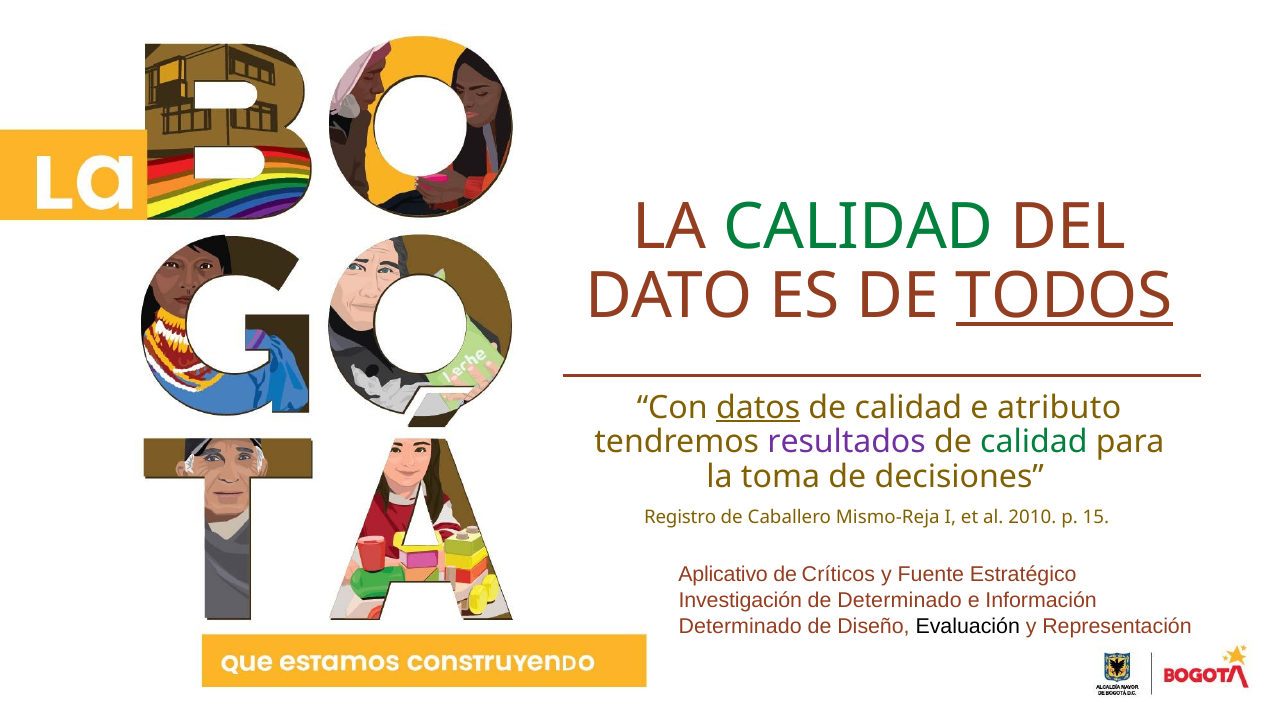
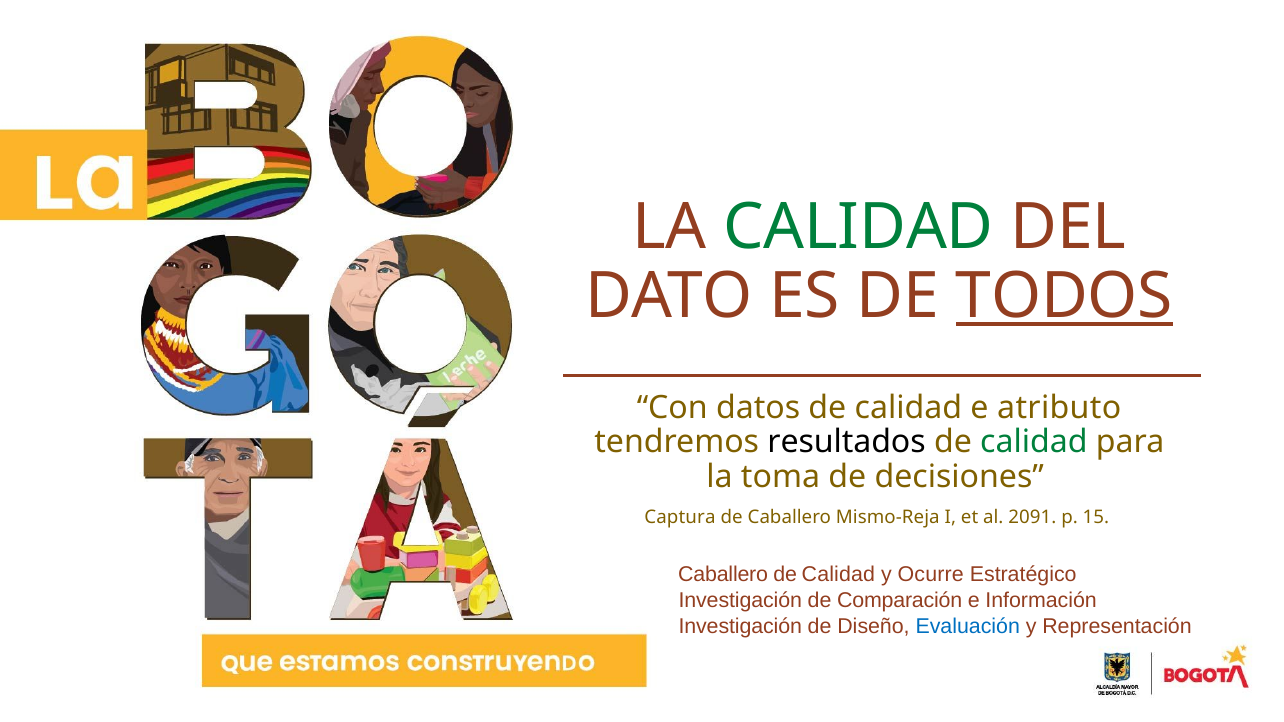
datos underline: present -> none
resultados colour: purple -> black
Registro: Registro -> Captura
2010: 2010 -> 2091
Aplicativo at (723, 575): Aplicativo -> Caballero
Críticos at (838, 575): Críticos -> Calidad
Fuente: Fuente -> Ocurre
de Determinado: Determinado -> Comparación
Determinado at (740, 626): Determinado -> Investigación
Evaluación colour: black -> blue
